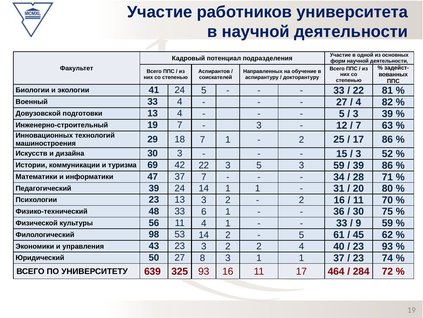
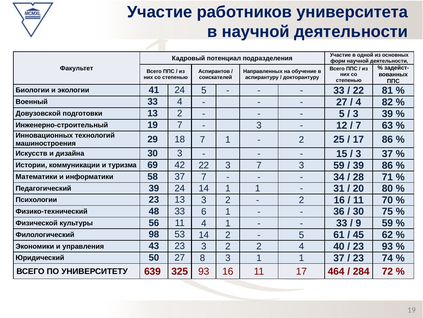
13 4: 4 -> 2
3 52: 52 -> 37
3 5: 5 -> 7
47: 47 -> 58
